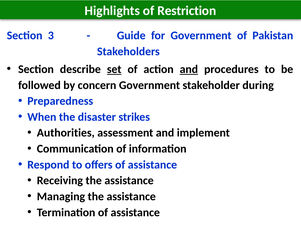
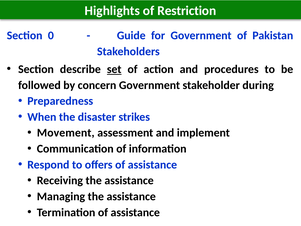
3: 3 -> 0
and at (189, 69) underline: present -> none
Authorities: Authorities -> Movement
